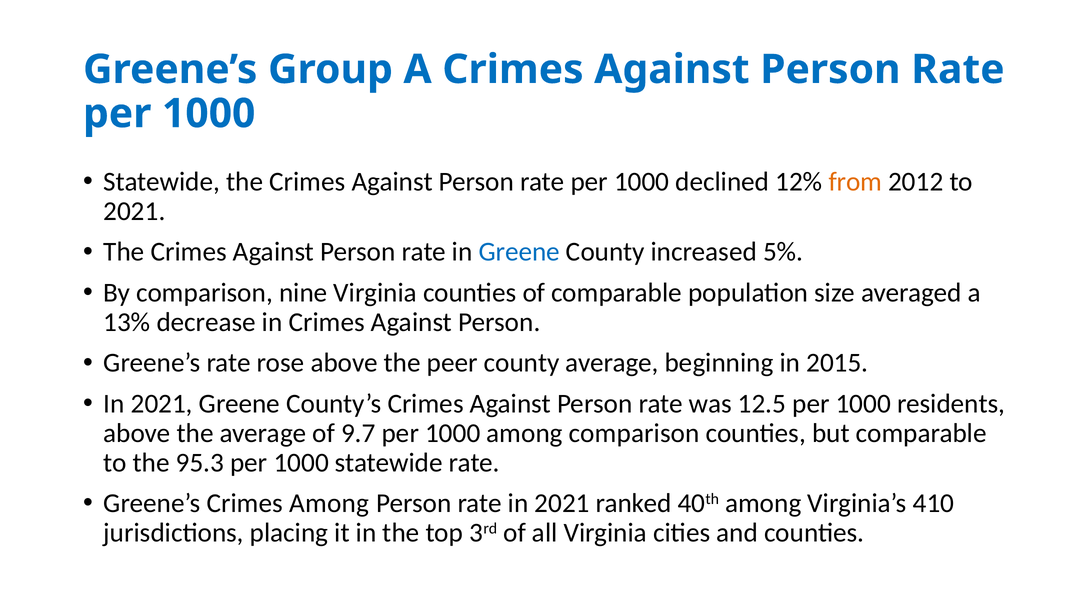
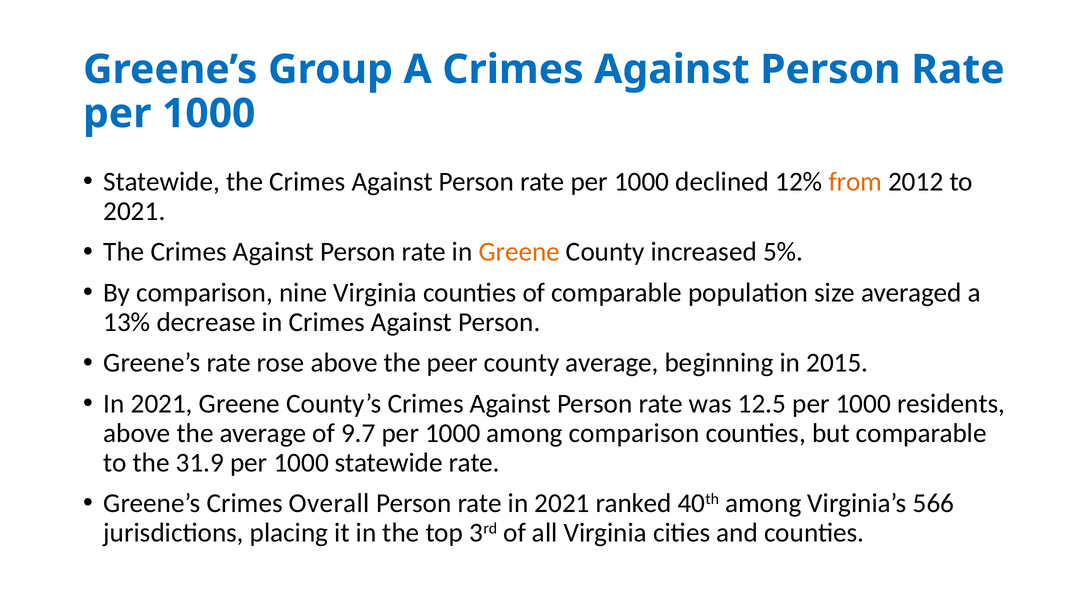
Greene at (519, 252) colour: blue -> orange
95.3: 95.3 -> 31.9
Crimes Among: Among -> Overall
410: 410 -> 566
